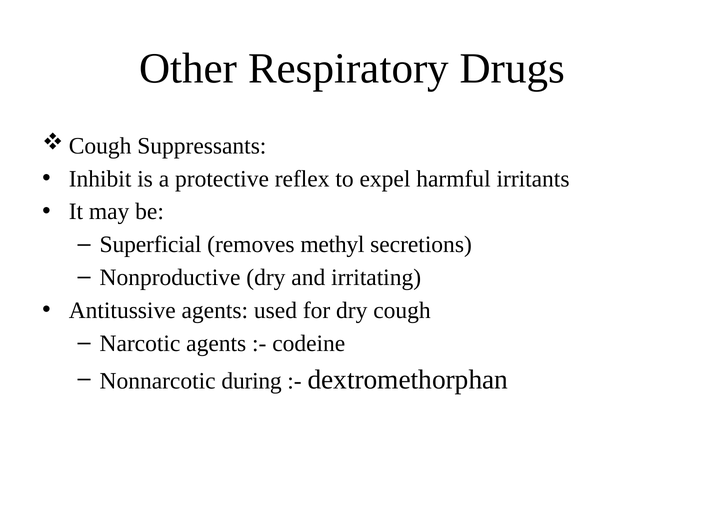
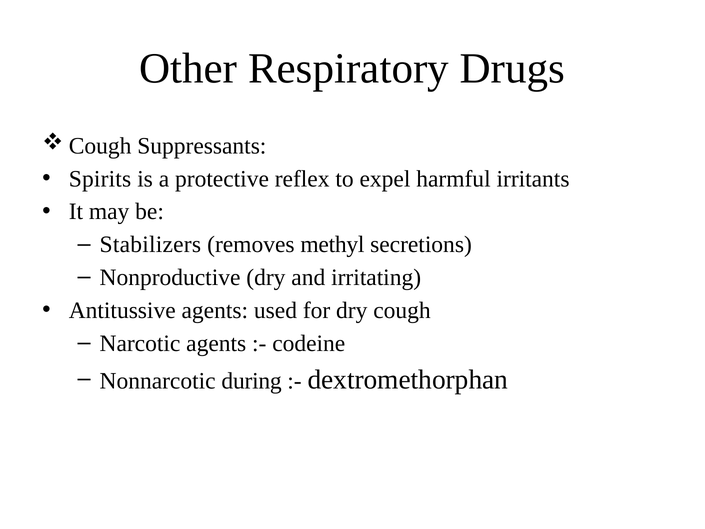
Inhibit: Inhibit -> Spirits
Superficial: Superficial -> Stabilizers
